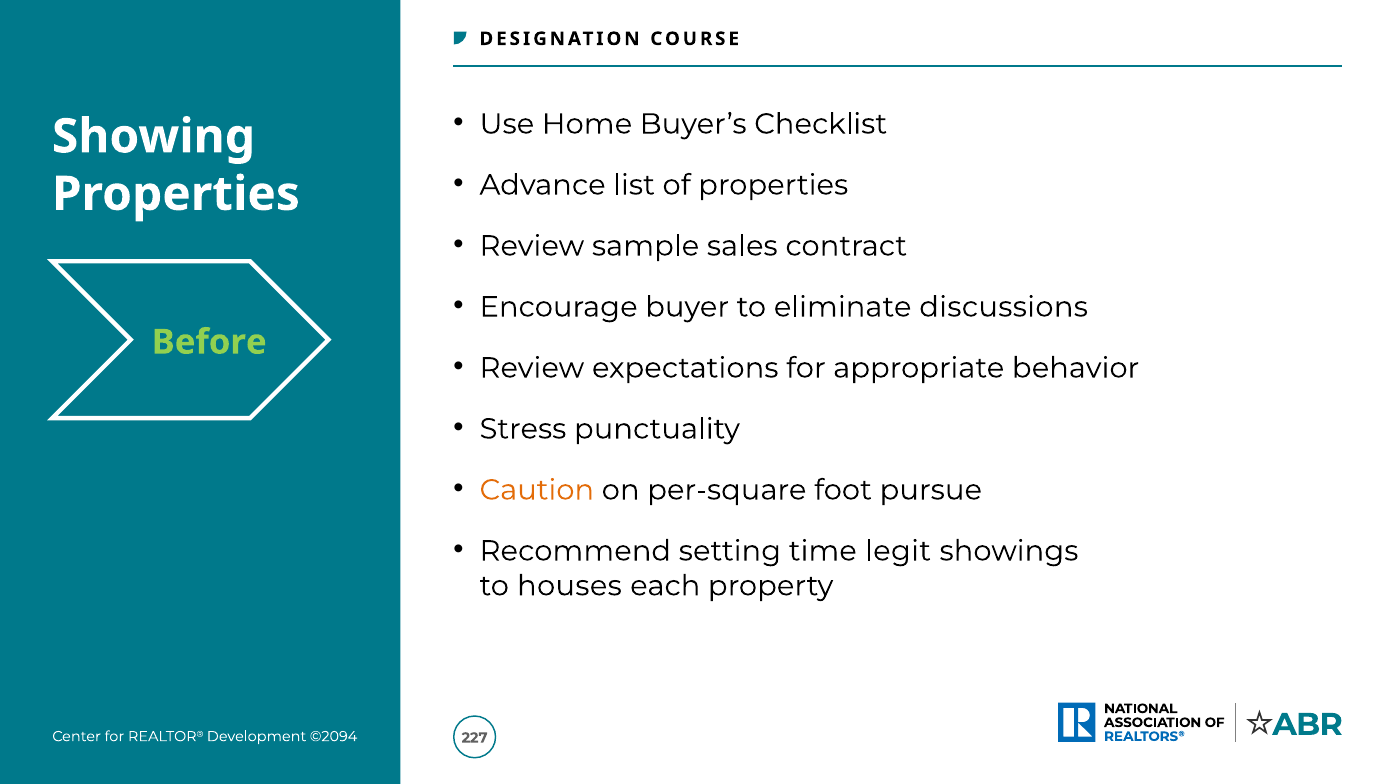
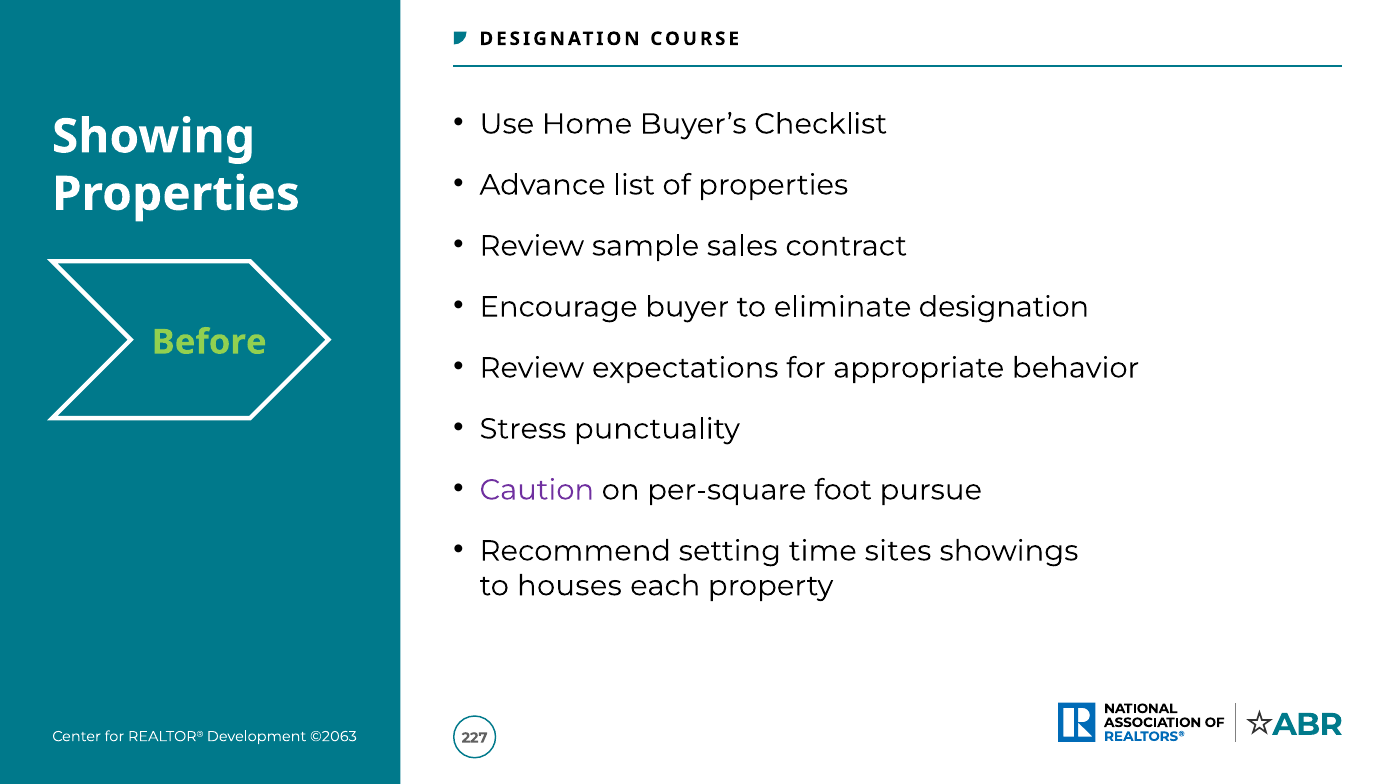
eliminate discussions: discussions -> designation
Caution colour: orange -> purple
legit: legit -> sites
©2094: ©2094 -> ©2063
